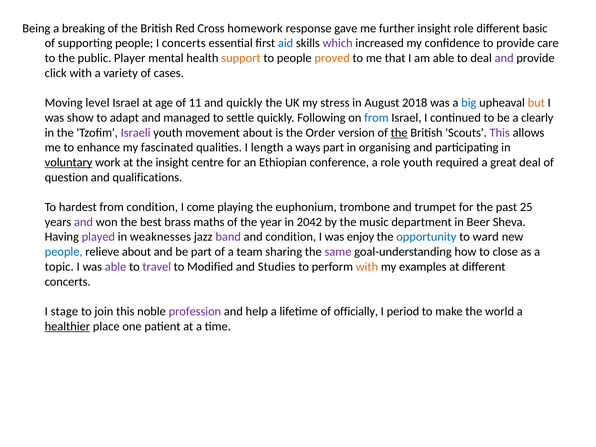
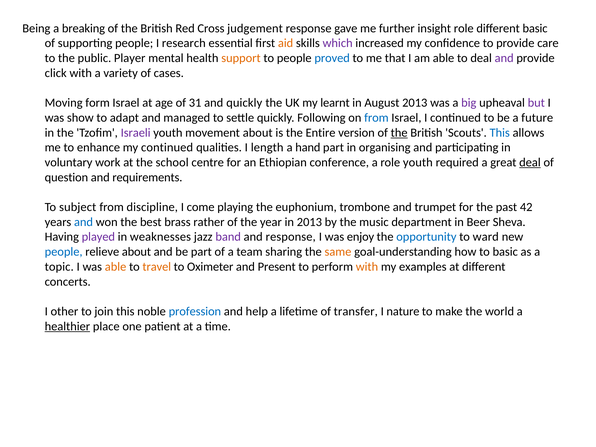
homework: homework -> judgement
I concerts: concerts -> research
aid colour: blue -> orange
proved colour: orange -> blue
level: level -> form
11: 11 -> 31
stress: stress -> learnt
August 2018: 2018 -> 2013
big colour: blue -> purple
but colour: orange -> purple
clearly: clearly -> future
Order: Order -> Entire
This at (500, 133) colour: purple -> blue
my fascinated: fascinated -> continued
ways: ways -> hand
voluntary underline: present -> none
the insight: insight -> school
deal at (530, 162) underline: none -> present
qualifications: qualifications -> requirements
hardest: hardest -> subject
from condition: condition -> discipline
25: 25 -> 42
and at (83, 222) colour: purple -> blue
maths: maths -> rather
in 2042: 2042 -> 2013
and condition: condition -> response
same colour: purple -> orange
to close: close -> basic
able at (116, 267) colour: purple -> orange
travel colour: purple -> orange
Modified: Modified -> Oximeter
Studies: Studies -> Present
stage: stage -> other
profession colour: purple -> blue
officially: officially -> transfer
period: period -> nature
